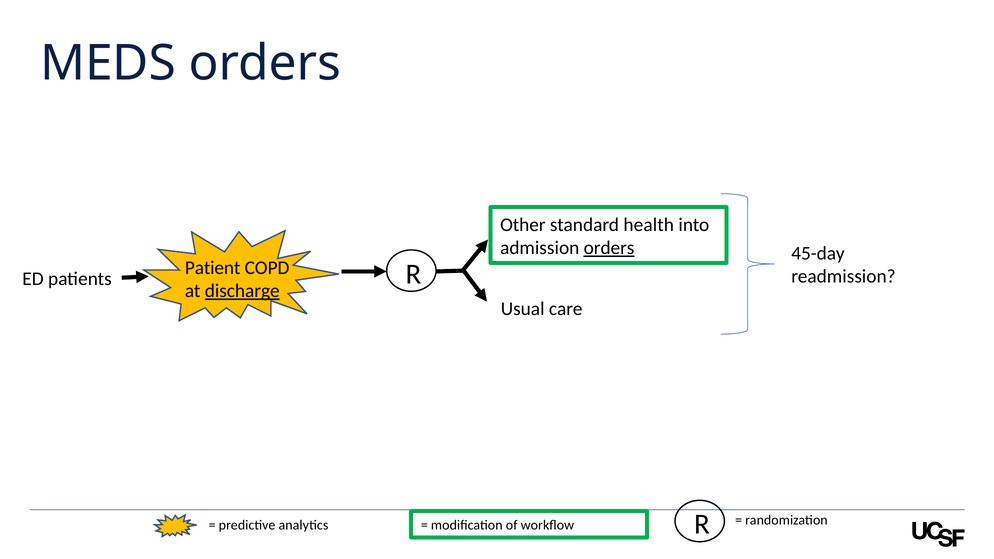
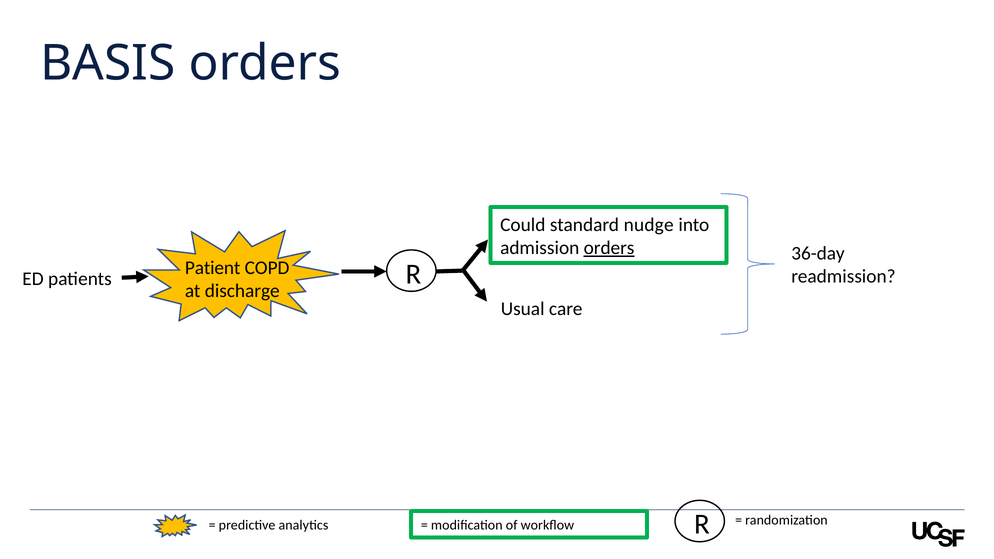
MEDS: MEDS -> BASIS
Other: Other -> Could
health: health -> nudge
45-day: 45-day -> 36-day
discharge underline: present -> none
